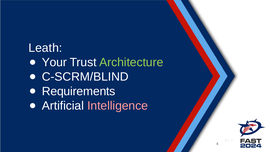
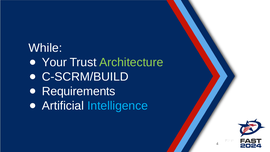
Leath: Leath -> While
C-SCRM/BLIND: C-SCRM/BLIND -> C-SCRM/BUILD
Intelligence colour: pink -> light blue
